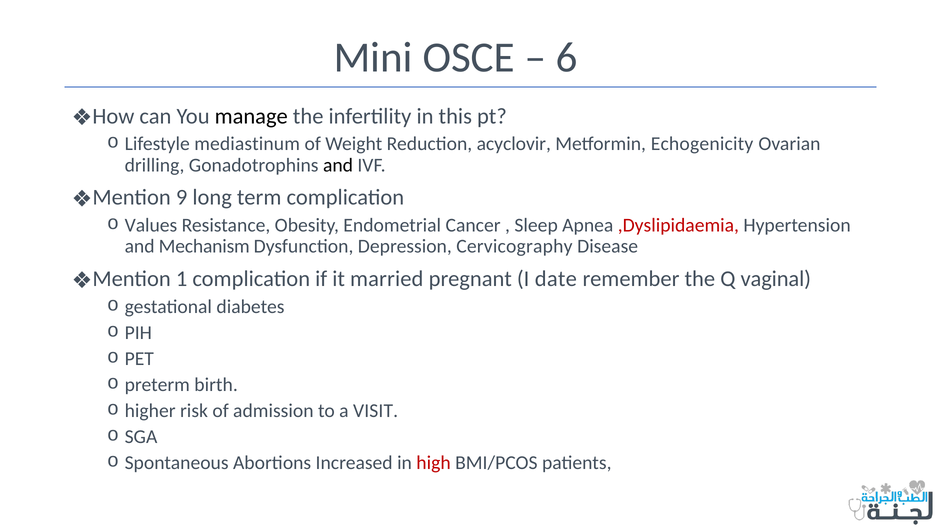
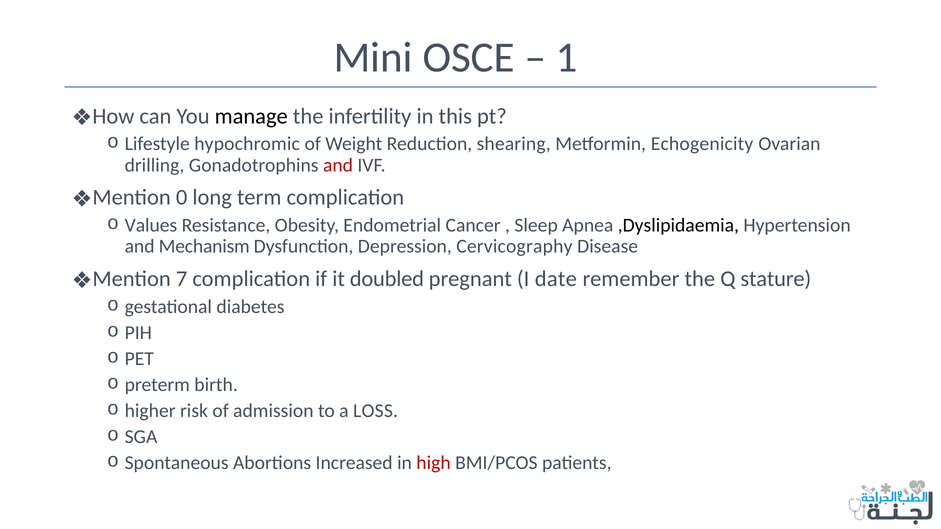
6: 6 -> 1
mediastinum: mediastinum -> hypochromic
acyclovir: acyclovir -> shearing
and at (338, 165) colour: black -> red
9: 9 -> 0
,Dyslipidaemia colour: red -> black
1: 1 -> 7
married: married -> doubled
vaginal: vaginal -> stature
VISIT: VISIT -> LOSS
